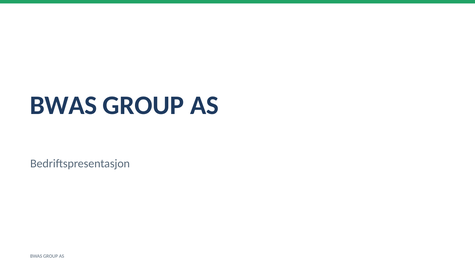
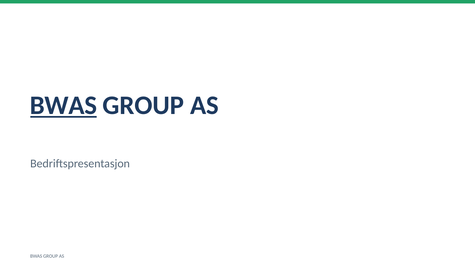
BWAS at (64, 105) underline: none -> present
